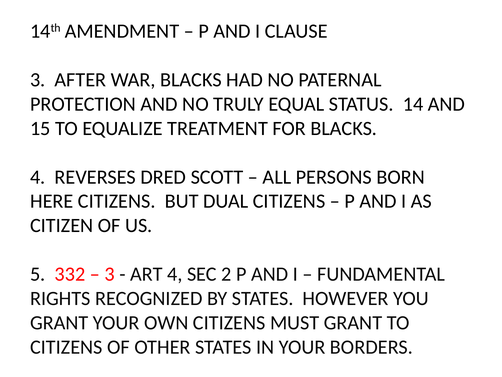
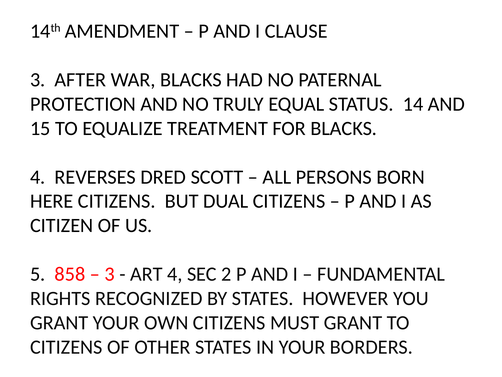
332: 332 -> 858
